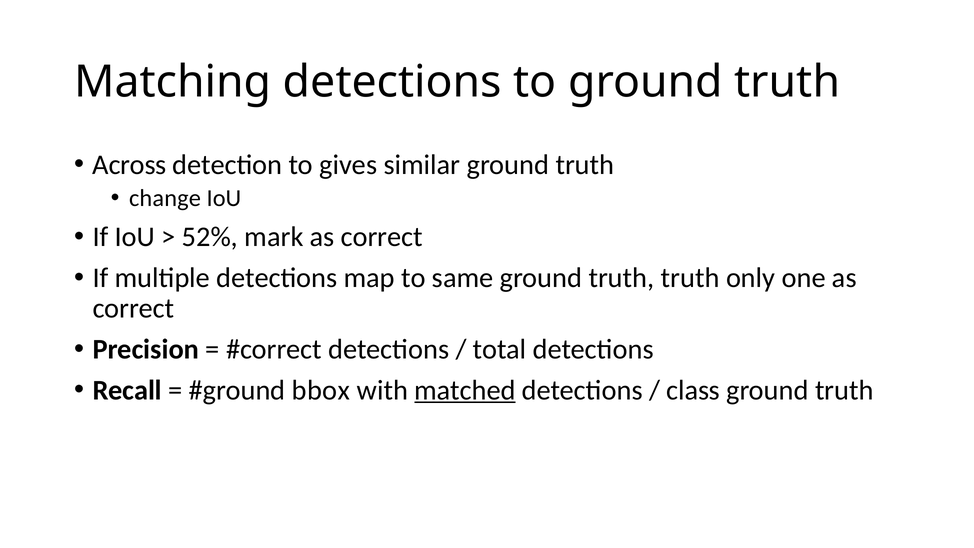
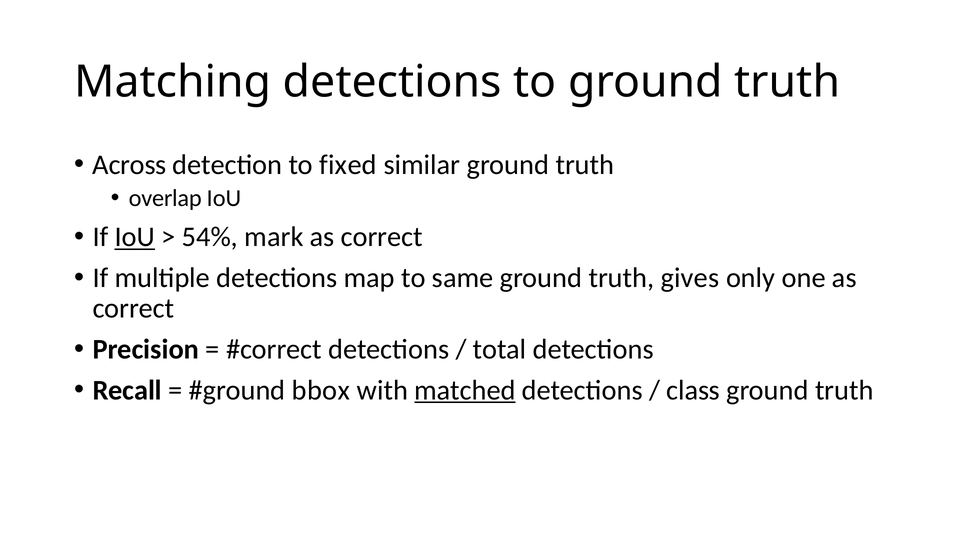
gives: gives -> fixed
change: change -> overlap
IoU at (135, 237) underline: none -> present
52%: 52% -> 54%
truth truth: truth -> gives
